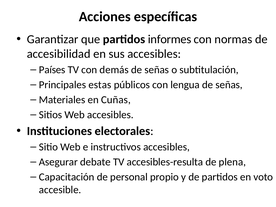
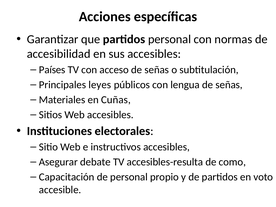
partidos informes: informes -> personal
demás: demás -> acceso
estas: estas -> leyes
plena: plena -> como
